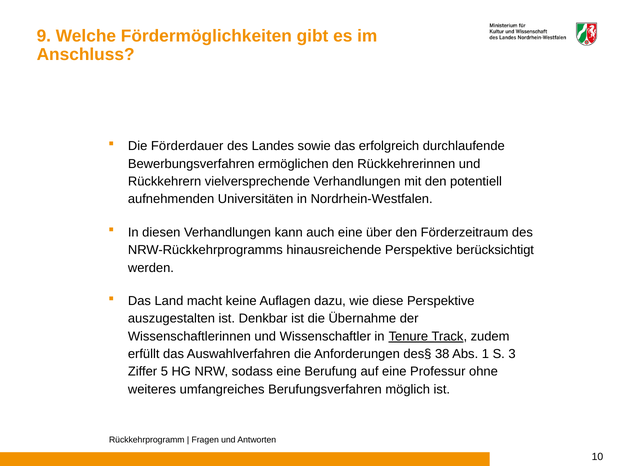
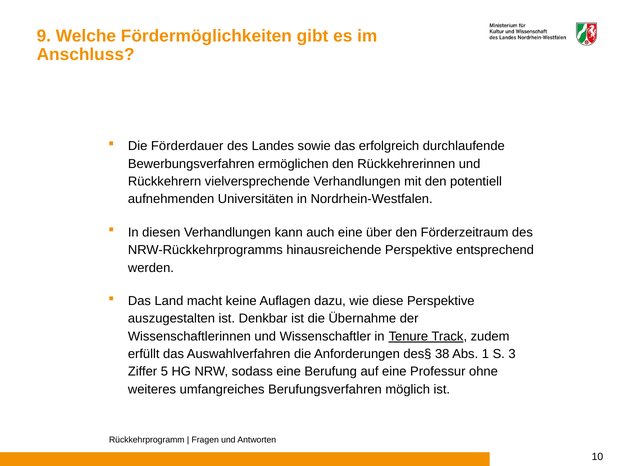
berücksichtigt: berücksichtigt -> entsprechend
